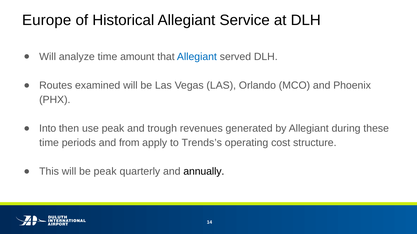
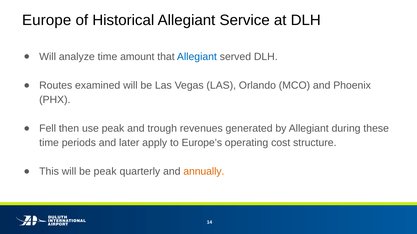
Into: Into -> Fell
from: from -> later
Trends’s: Trends’s -> Europe’s
annually colour: black -> orange
